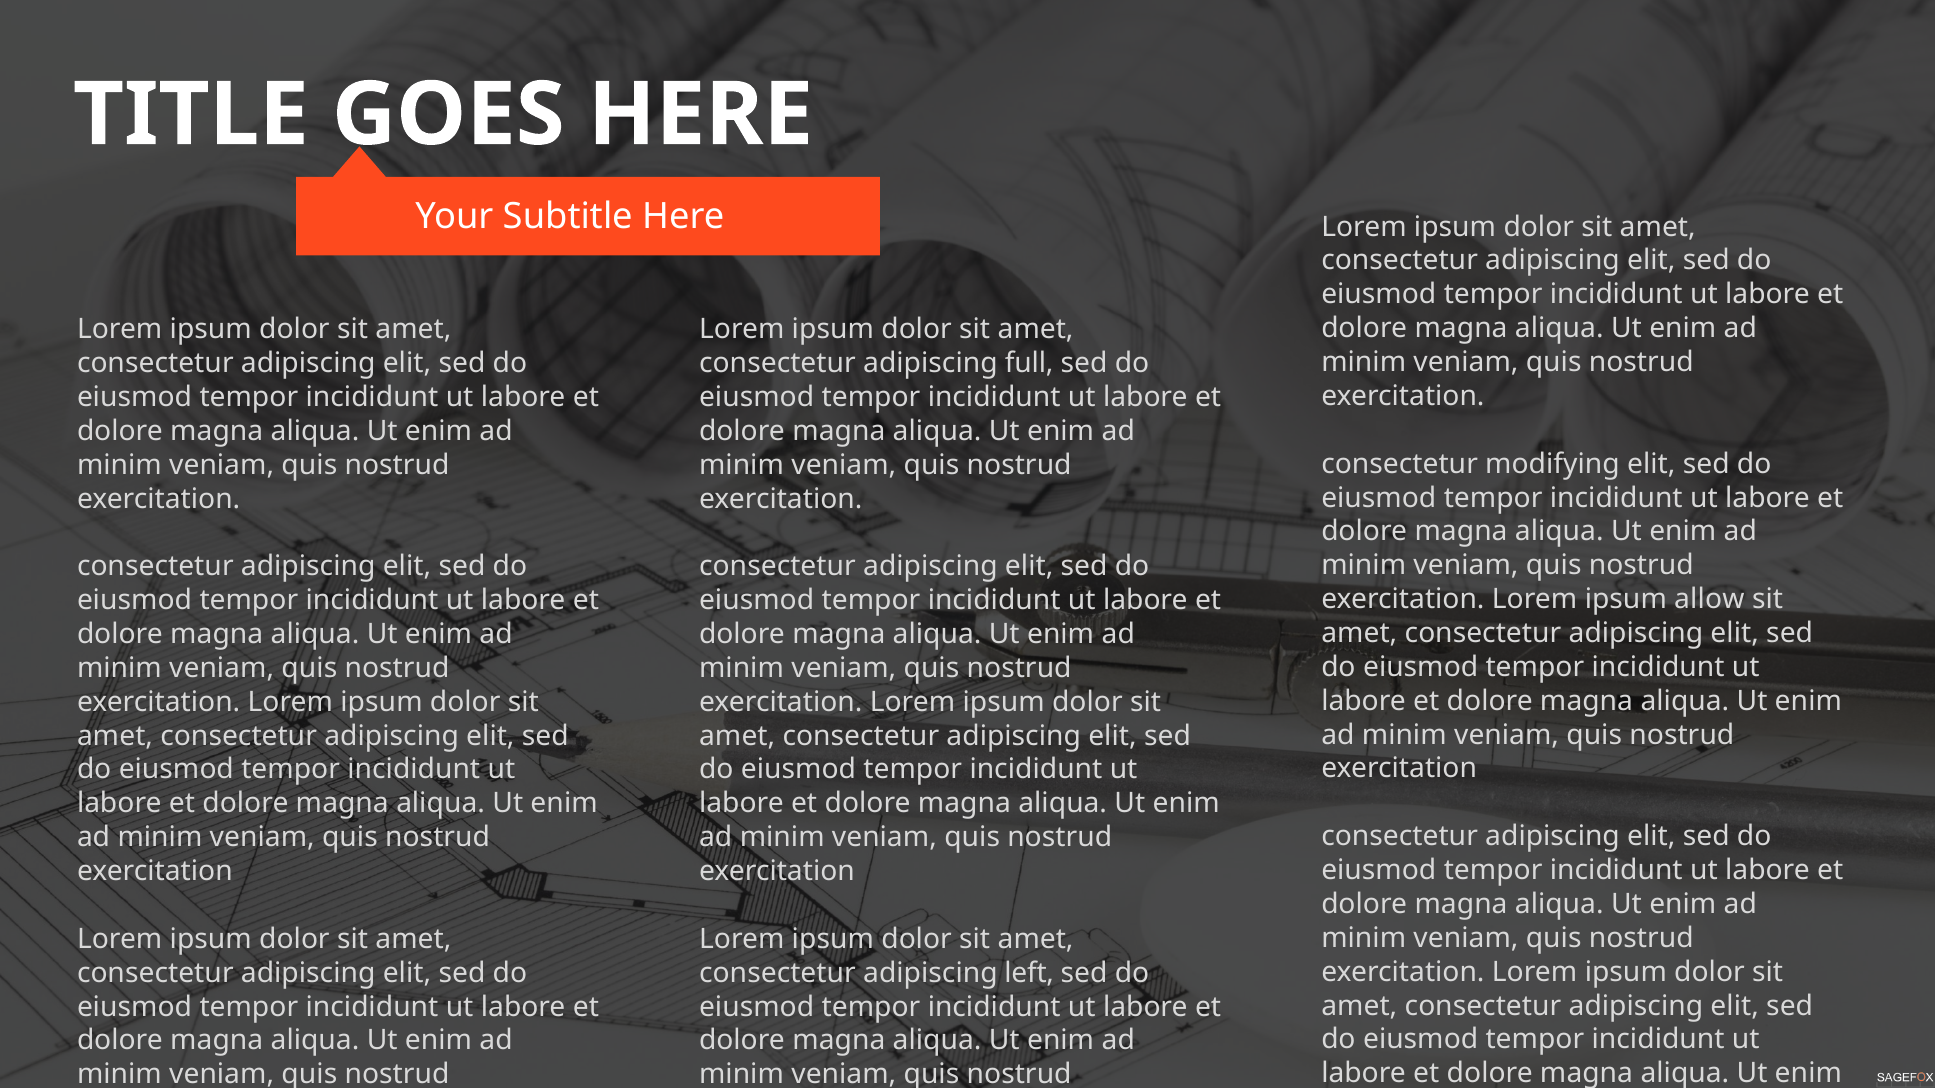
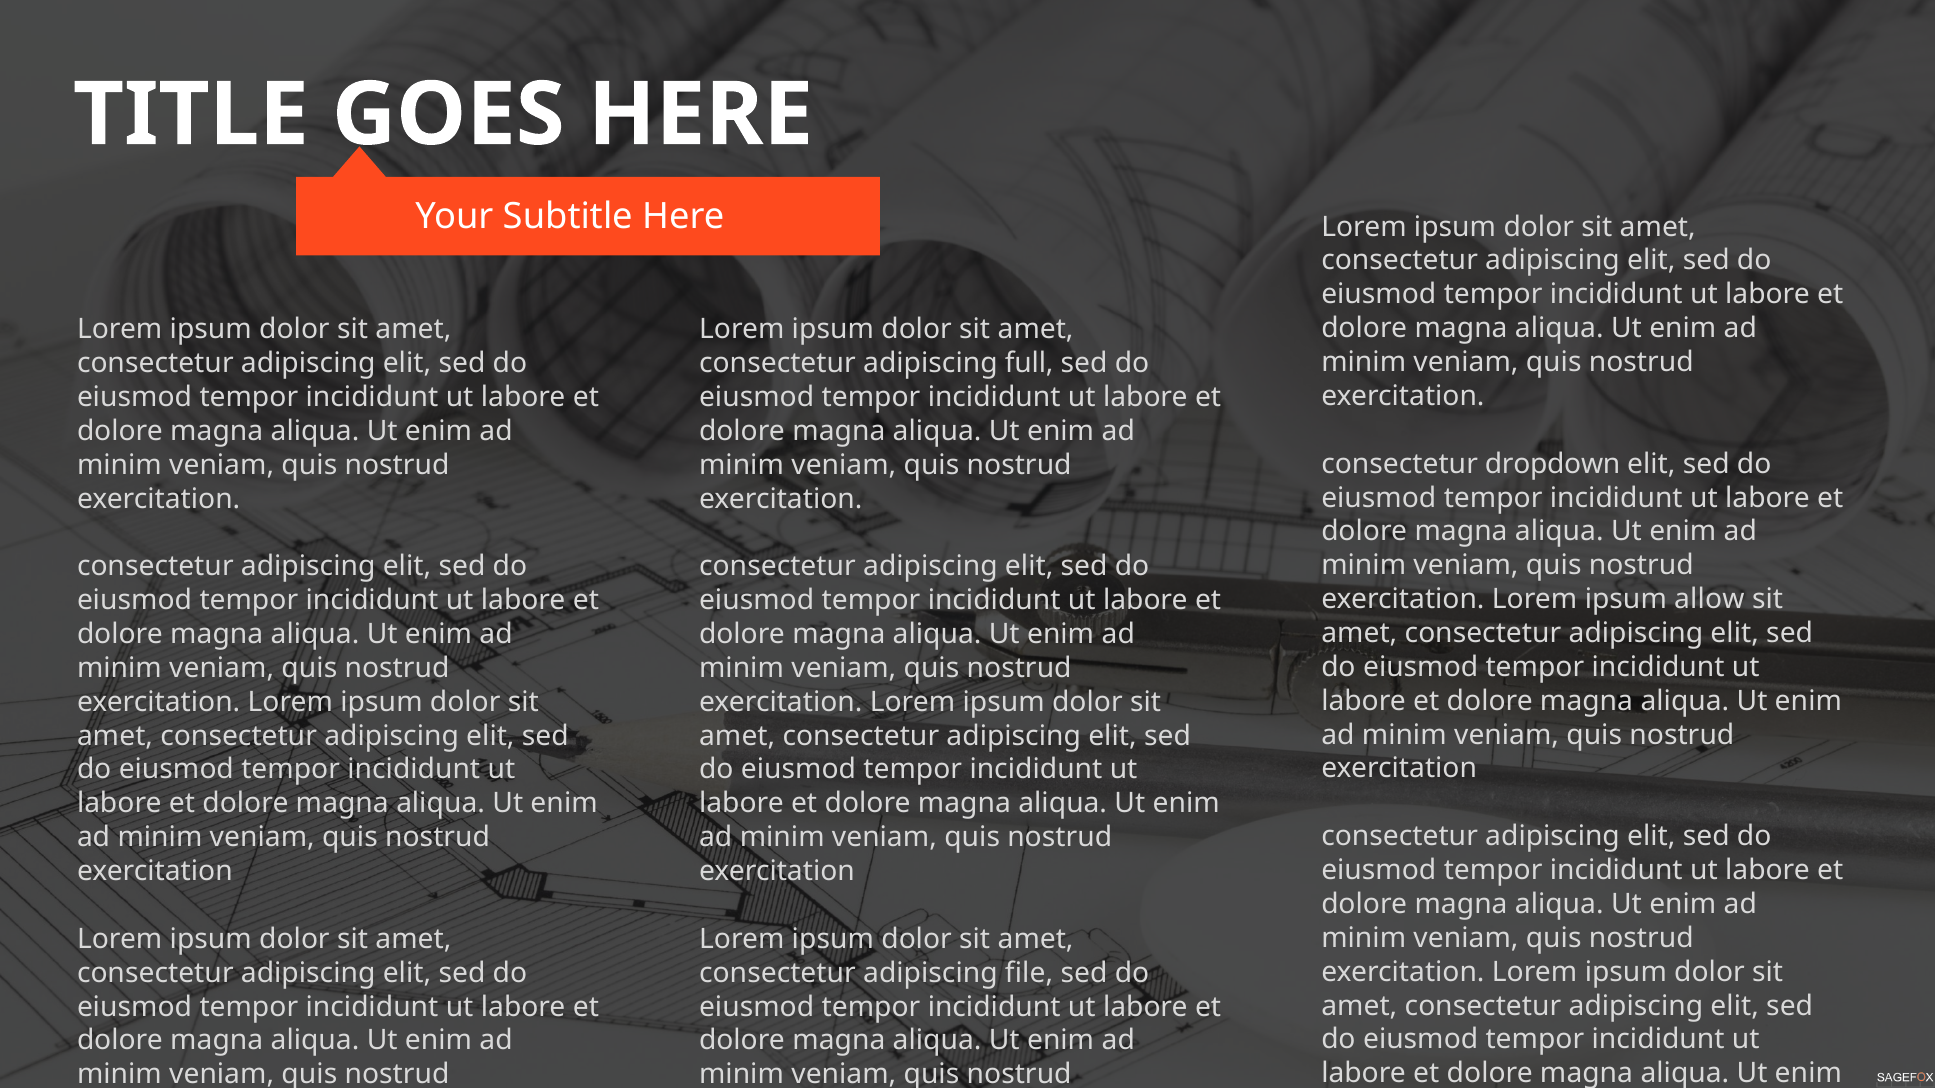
modifying: modifying -> dropdown
left: left -> file
